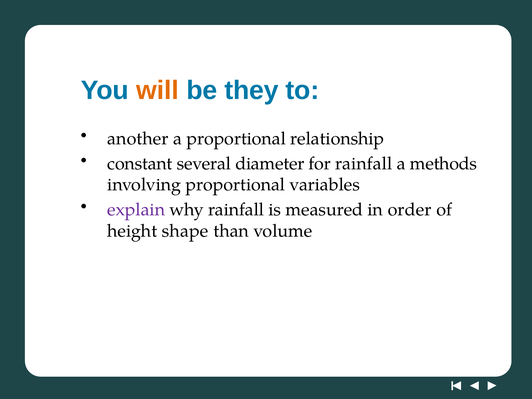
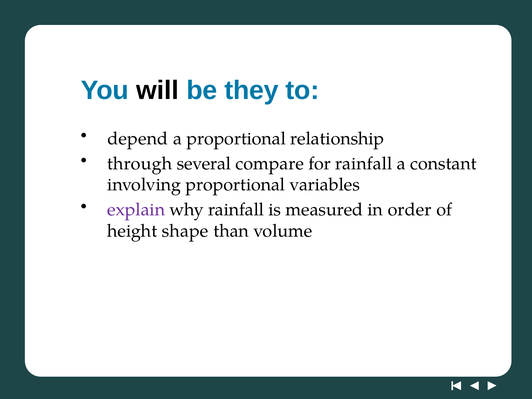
will colour: orange -> black
another: another -> depend
constant: constant -> through
diameter: diameter -> compare
methods: methods -> constant
